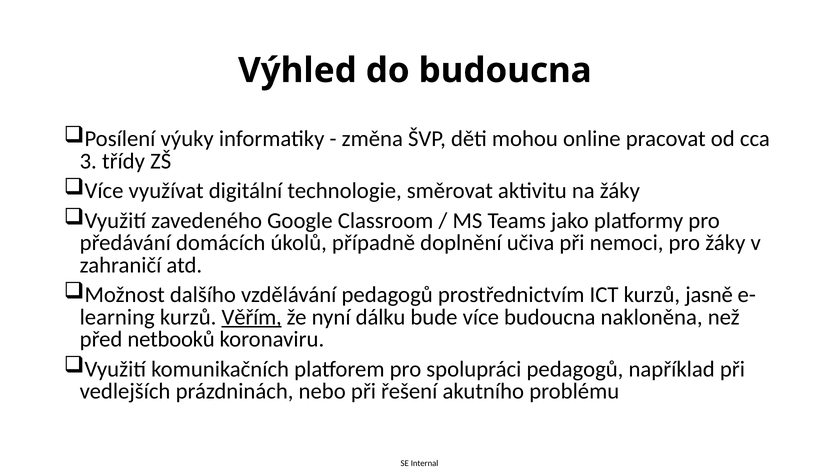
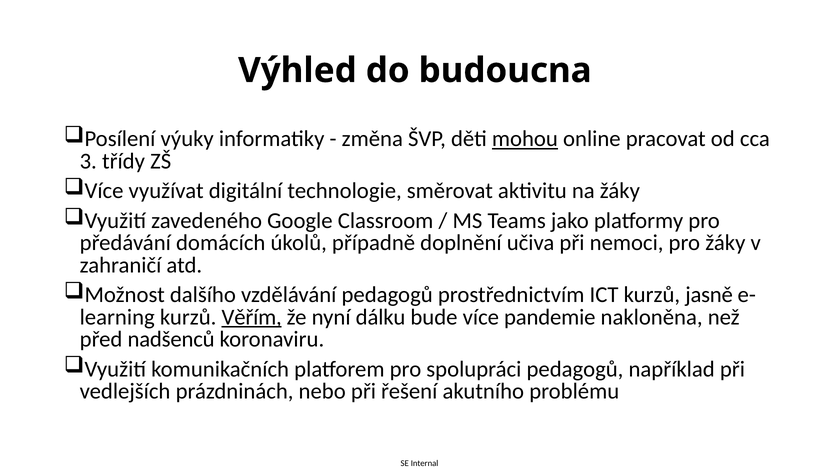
mohou underline: none -> present
více budoucna: budoucna -> pandemie
netbooků: netbooků -> nadšenců
